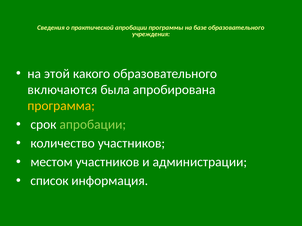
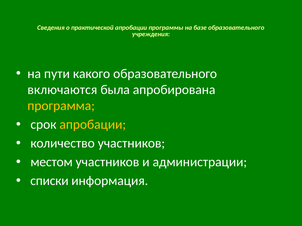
этой: этой -> пути
апробации at (93, 125) colour: light green -> yellow
список: список -> списки
